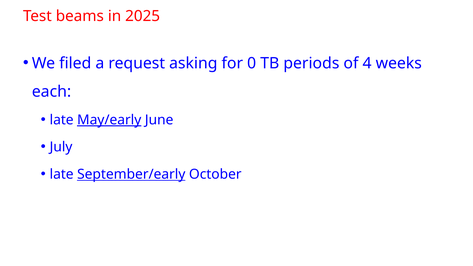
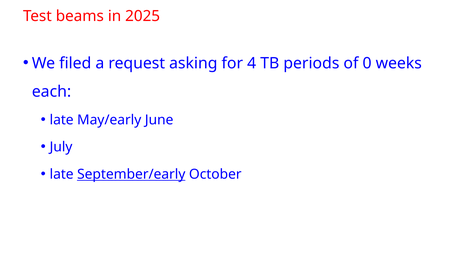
0: 0 -> 4
4: 4 -> 0
May/early underline: present -> none
